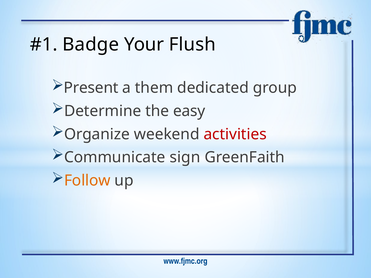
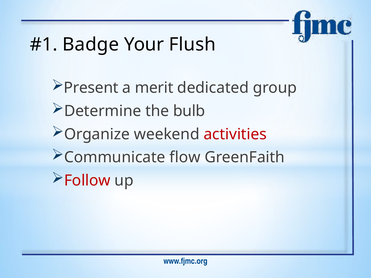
them: them -> merit
easy: easy -> bulb
sign: sign -> flow
Follow colour: orange -> red
